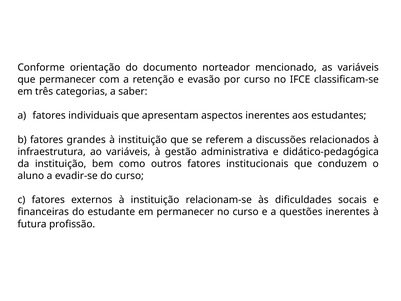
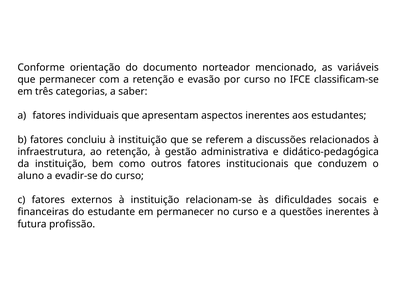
grandes: grandes -> concluiu
ao variáveis: variáveis -> retenção
